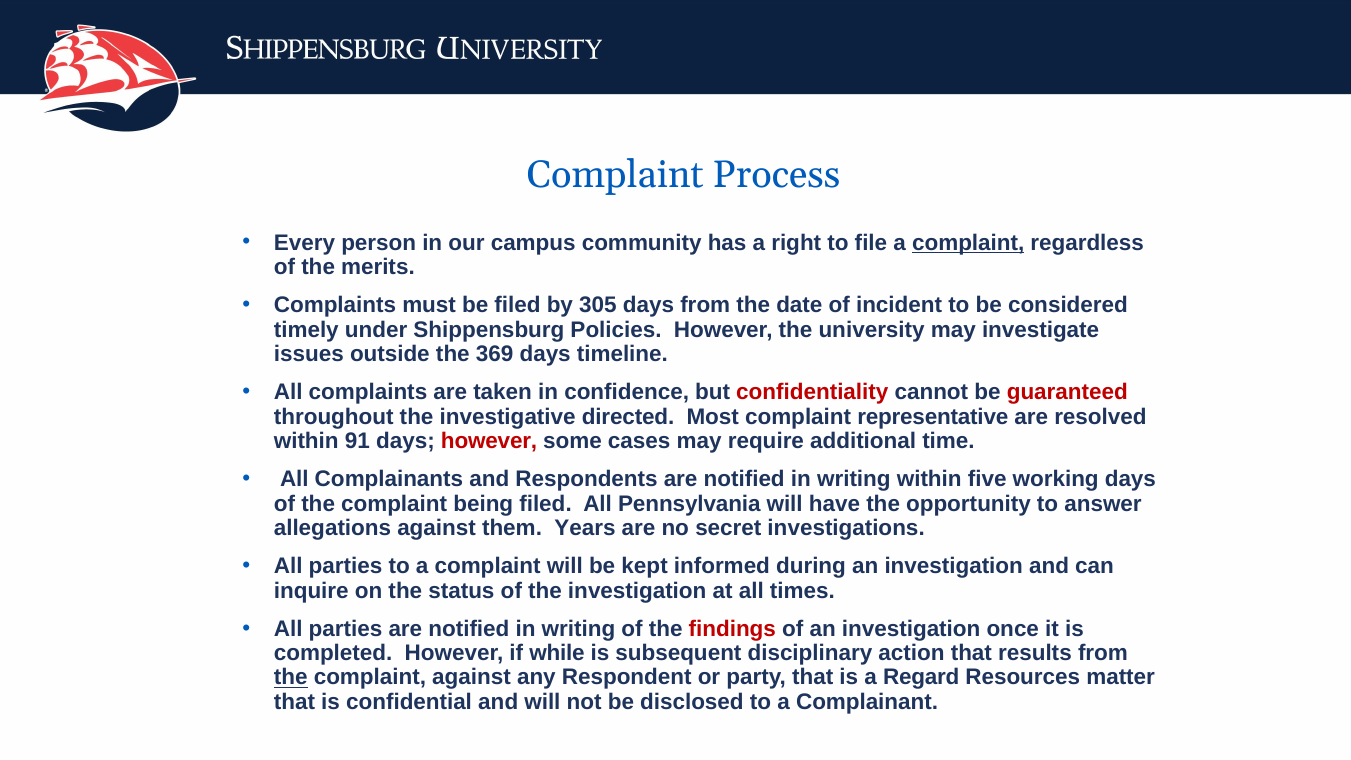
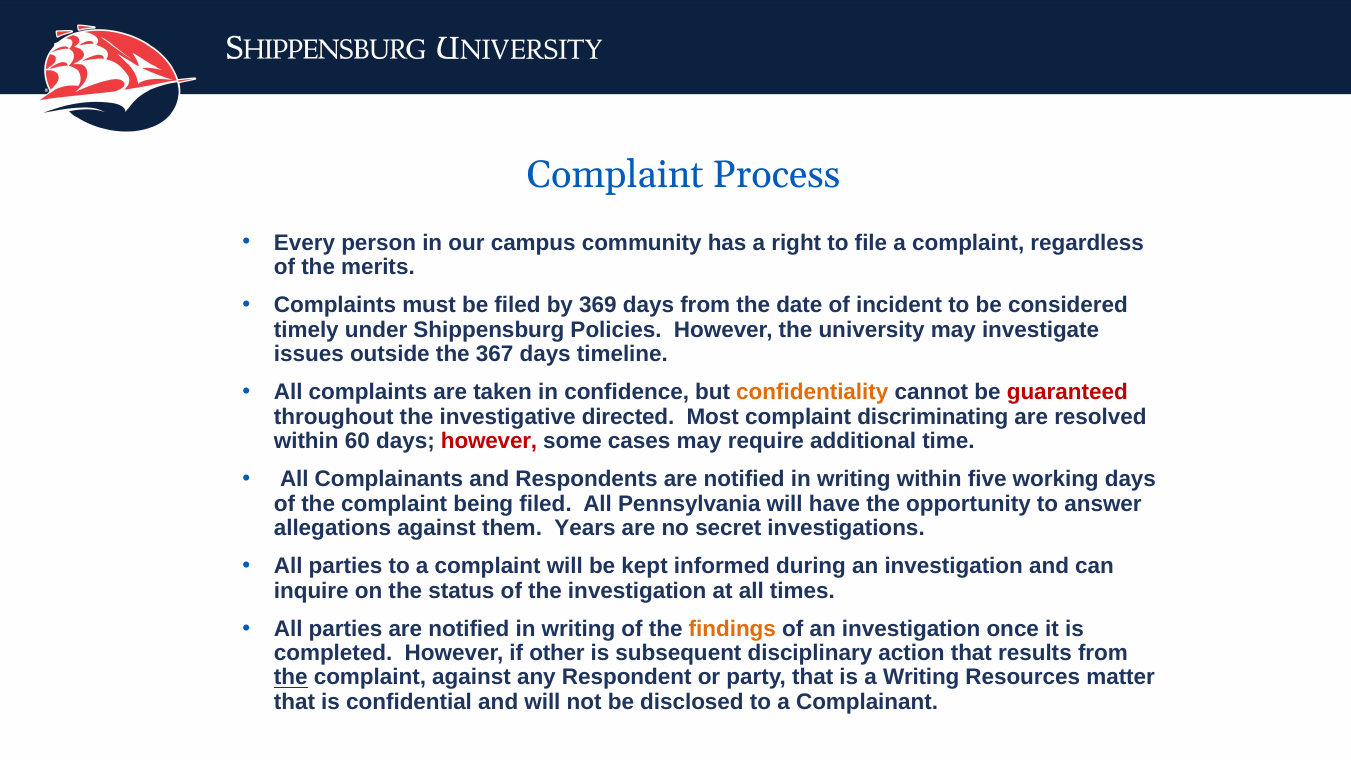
complaint at (968, 243) underline: present -> none
305: 305 -> 369
369: 369 -> 367
confidentiality colour: red -> orange
representative: representative -> discriminating
91: 91 -> 60
findings colour: red -> orange
while: while -> other
a Regard: Regard -> Writing
